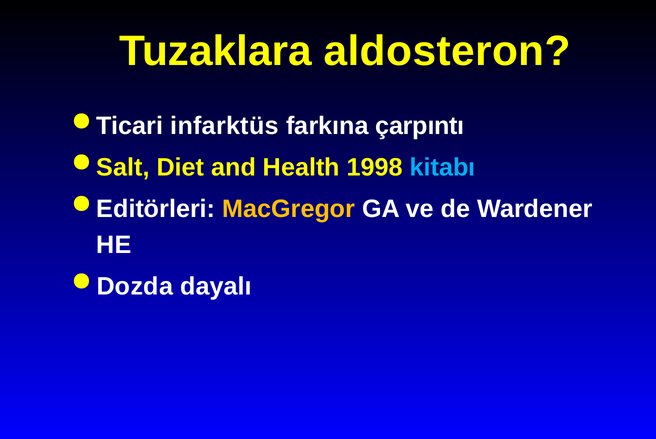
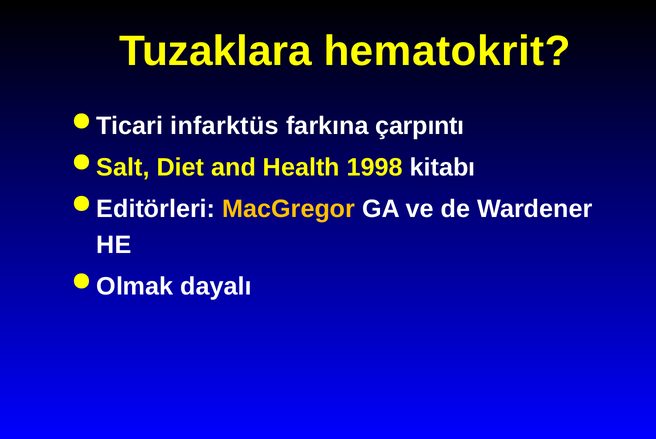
aldosteron: aldosteron -> hematokrit
kitabı colour: light blue -> white
Dozda: Dozda -> Olmak
